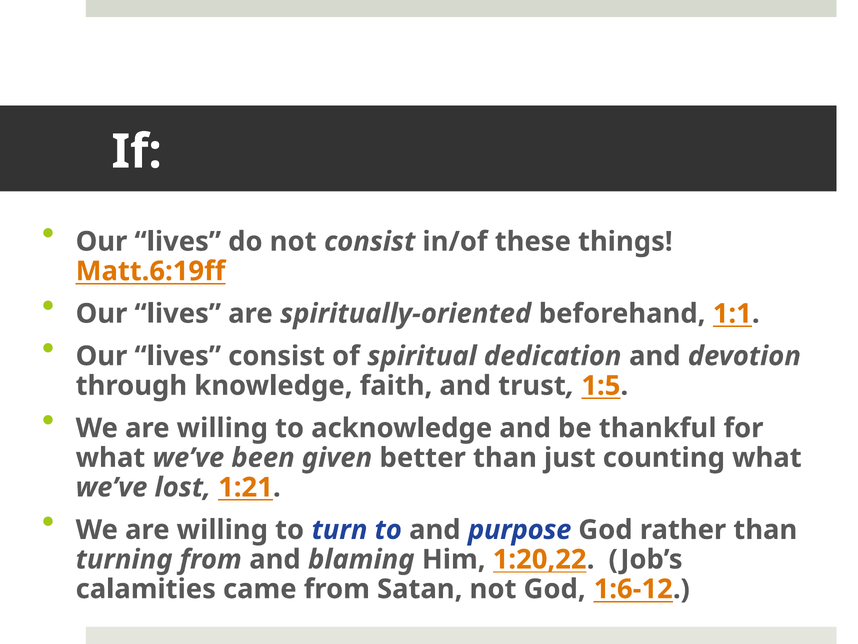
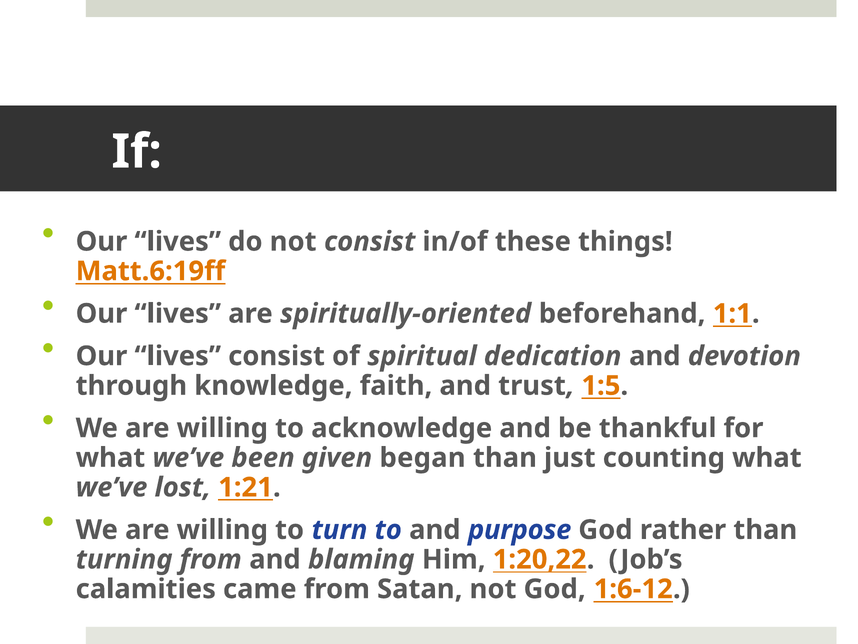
better: better -> began
